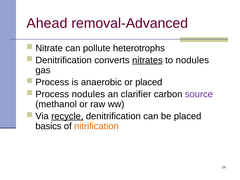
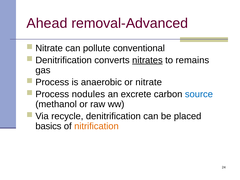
heterotrophs: heterotrophs -> conventional
to nodules: nodules -> remains
or placed: placed -> nitrate
clarifier: clarifier -> excrete
source colour: purple -> blue
recycle underline: present -> none
